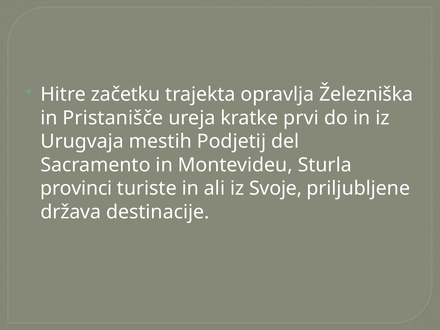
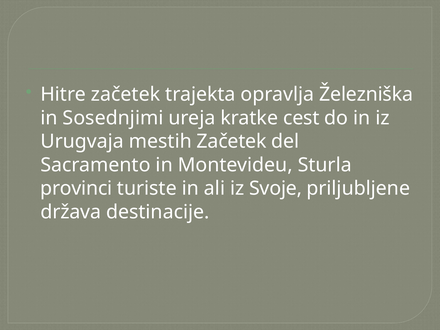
Hitre začetku: začetku -> začetek
Pristanišče: Pristanišče -> Sosednjimi
prvi: prvi -> cest
mestih Podjetij: Podjetij -> Začetek
